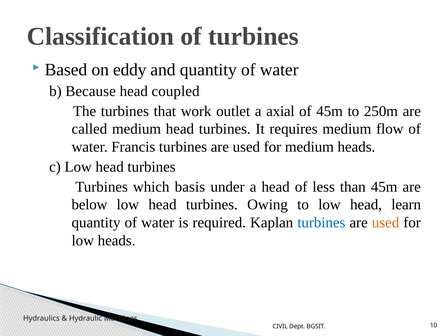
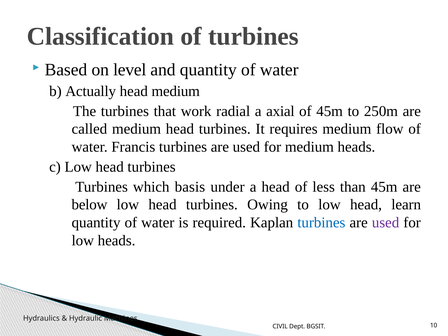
eddy: eddy -> level
Because: Because -> Actually
head coupled: coupled -> medium
outlet: outlet -> radial
used at (386, 223) colour: orange -> purple
